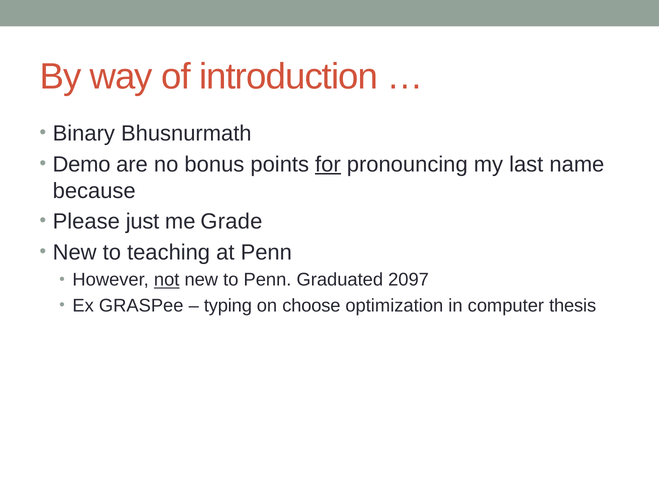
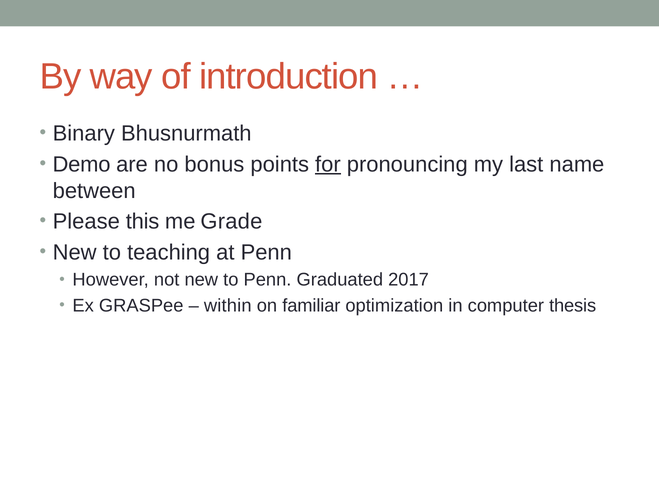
because: because -> between
just: just -> this
not underline: present -> none
2097: 2097 -> 2017
typing: typing -> within
choose: choose -> familiar
